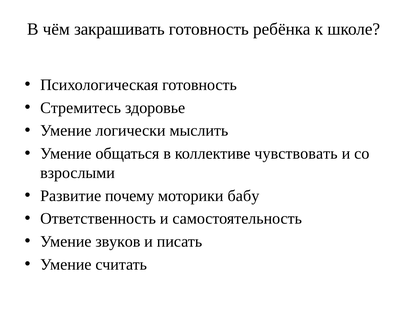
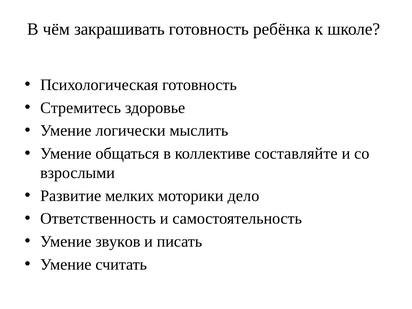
чувствовать: чувствовать -> составляйте
почему: почему -> мелких
бабу: бабу -> дело
